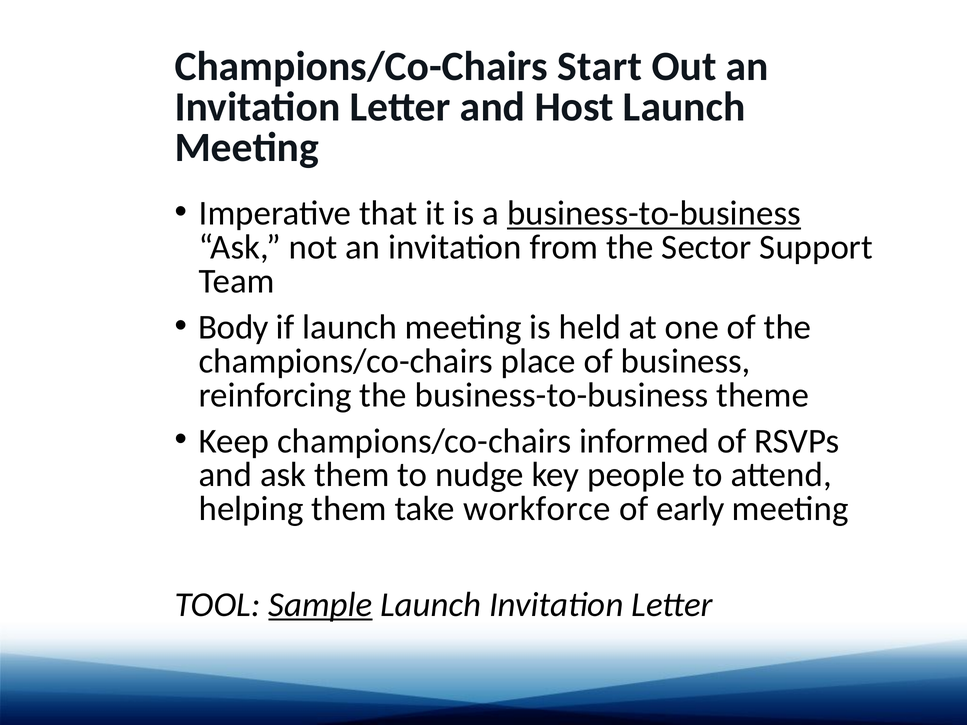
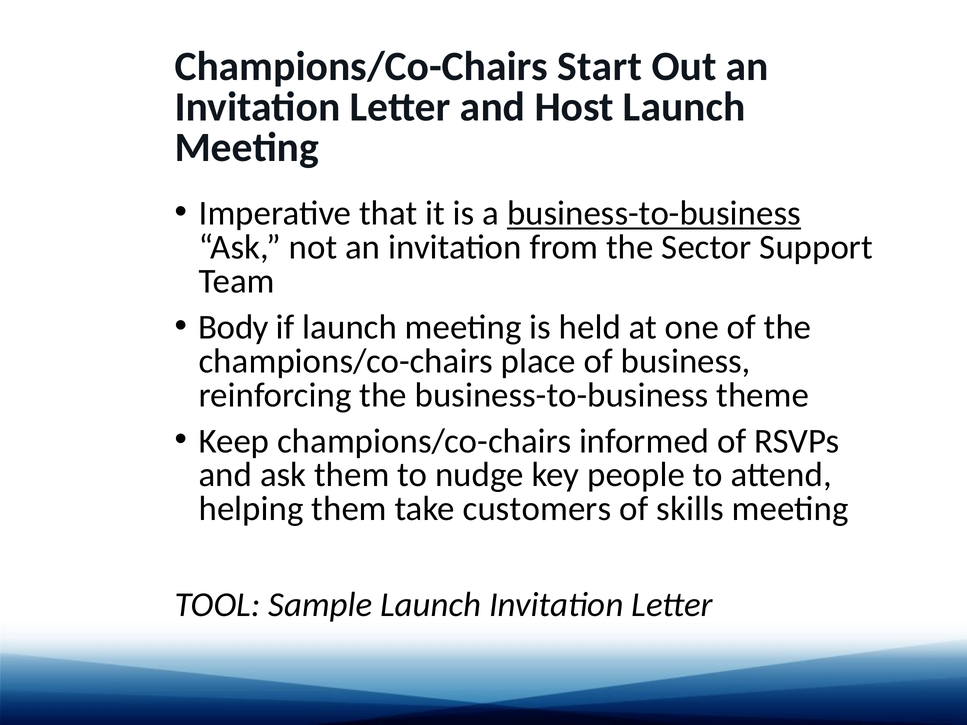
workforce: workforce -> customers
early: early -> skills
Sample underline: present -> none
